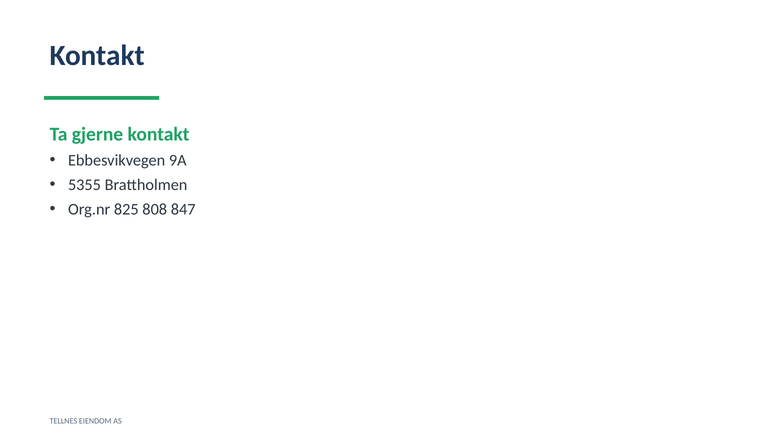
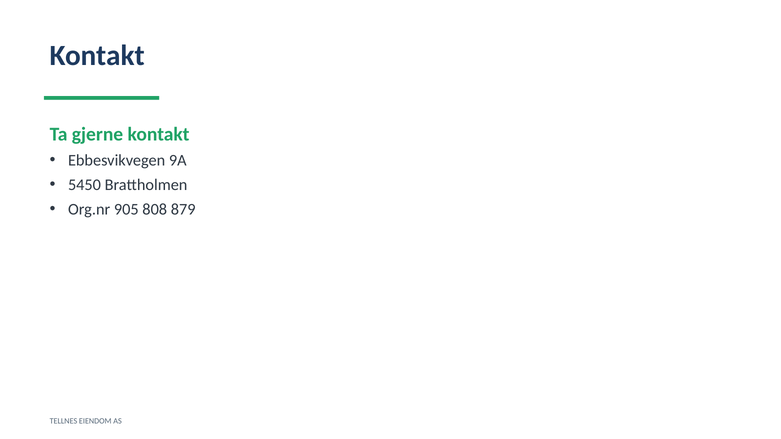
5355: 5355 -> 5450
825: 825 -> 905
847: 847 -> 879
